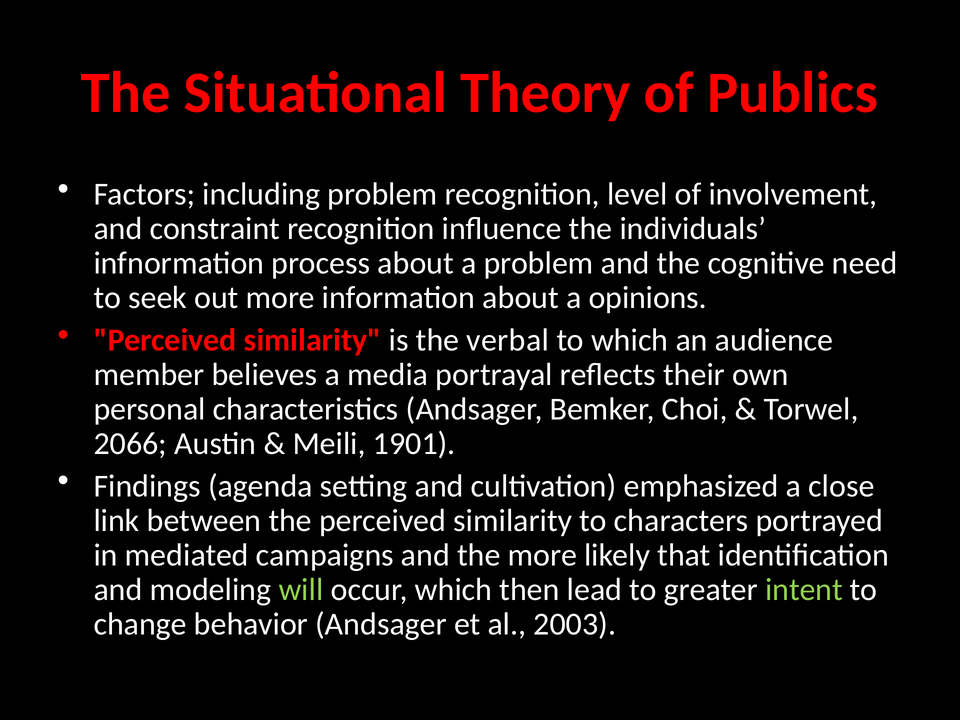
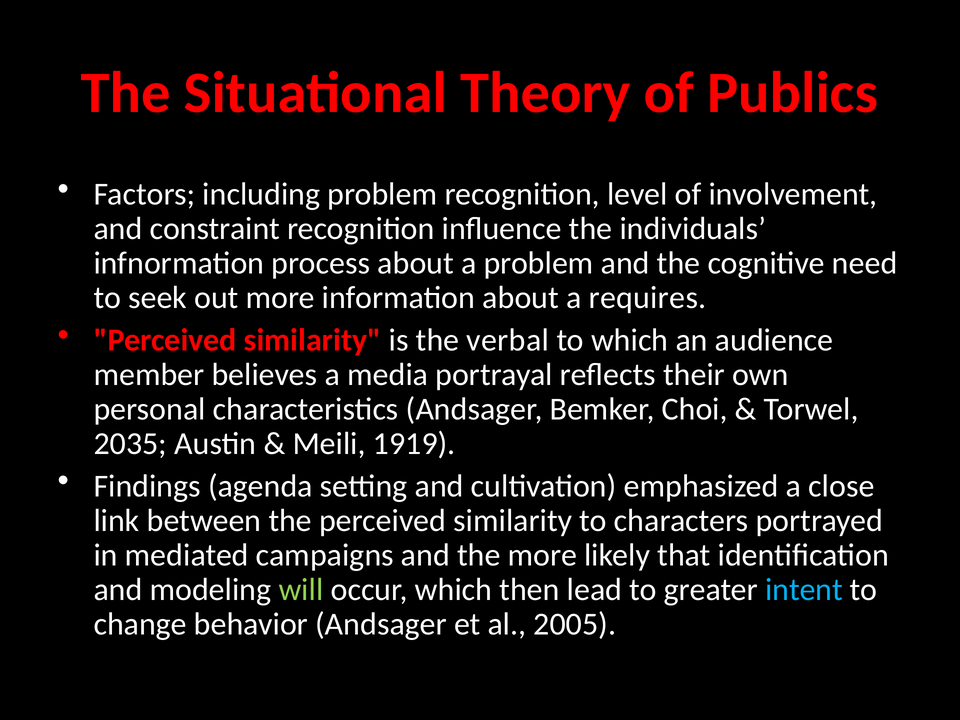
opinions: opinions -> requires
2066: 2066 -> 2035
1901: 1901 -> 1919
intent colour: light green -> light blue
2003: 2003 -> 2005
